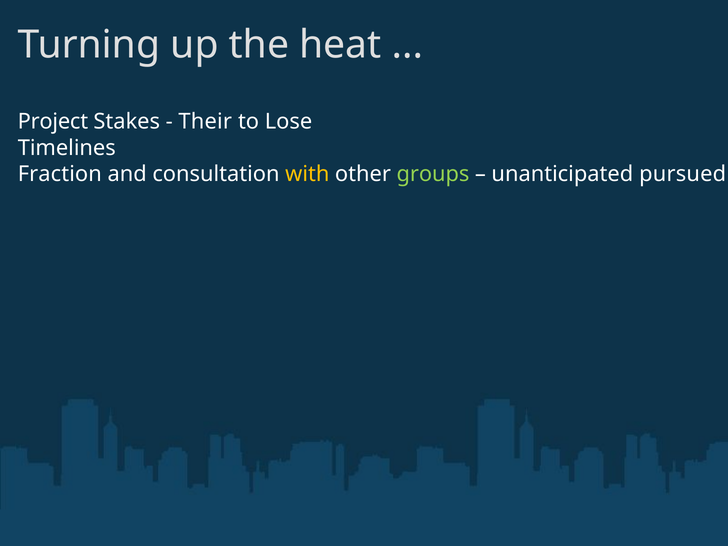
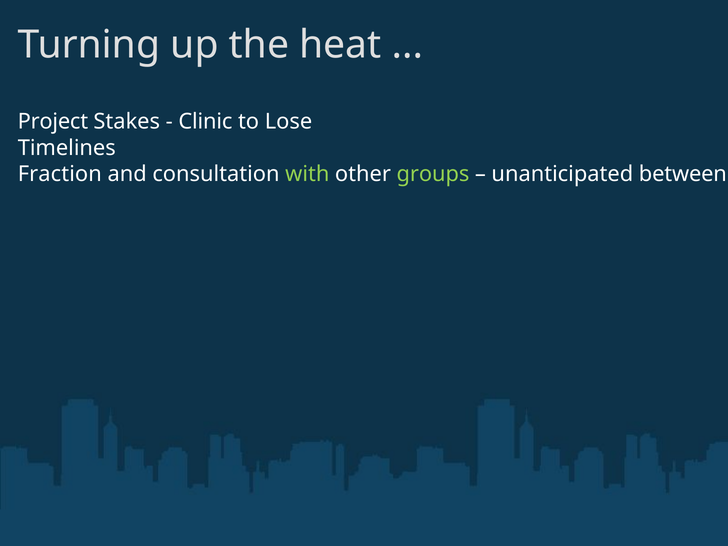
Their: Their -> Clinic
with colour: yellow -> light green
pursued: pursued -> between
